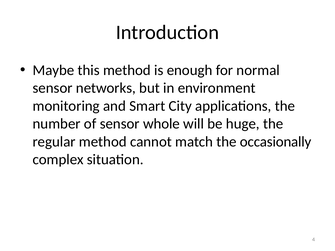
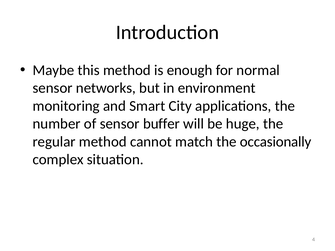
whole: whole -> buffer
